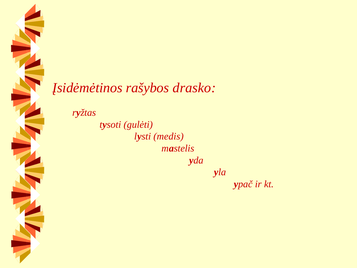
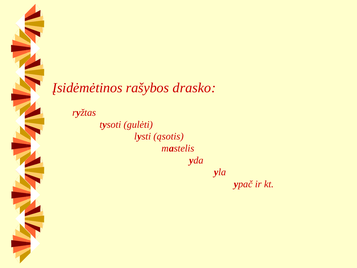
medis: medis -> ąsotis
